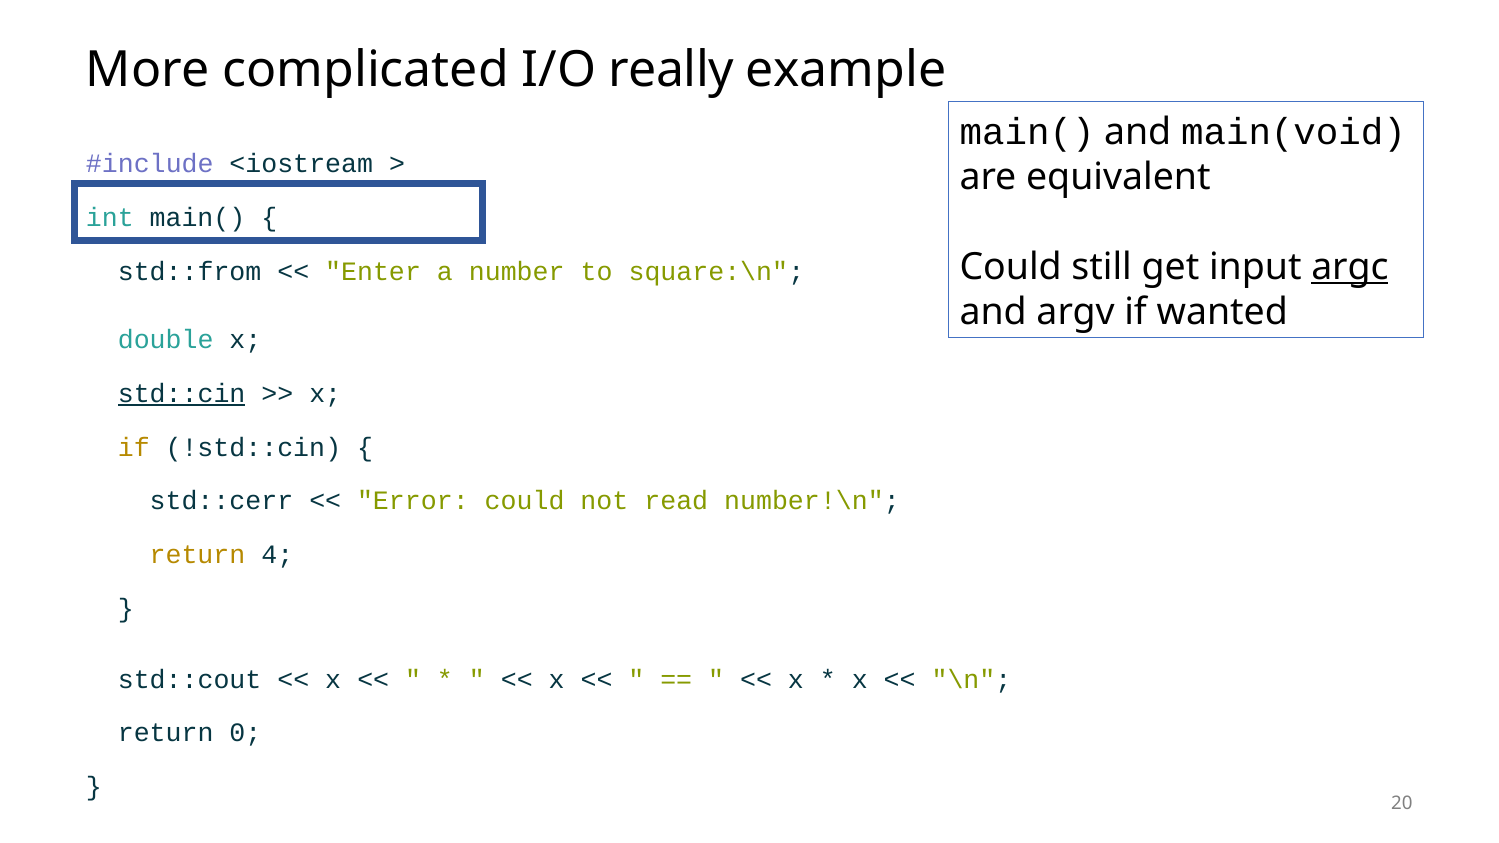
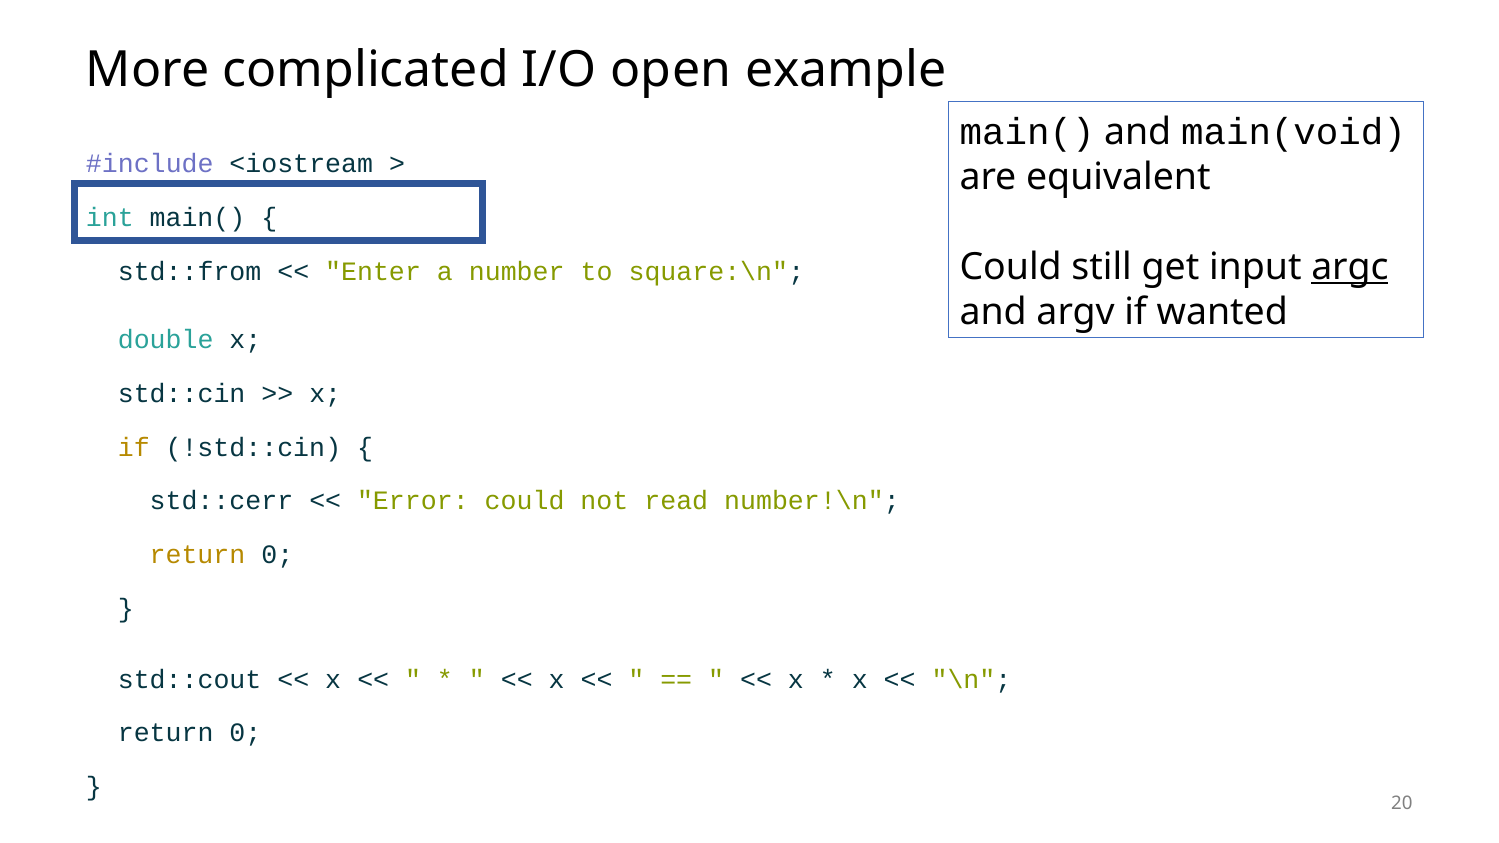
really: really -> open
std::cin underline: present -> none
4 at (277, 555): 4 -> 0
